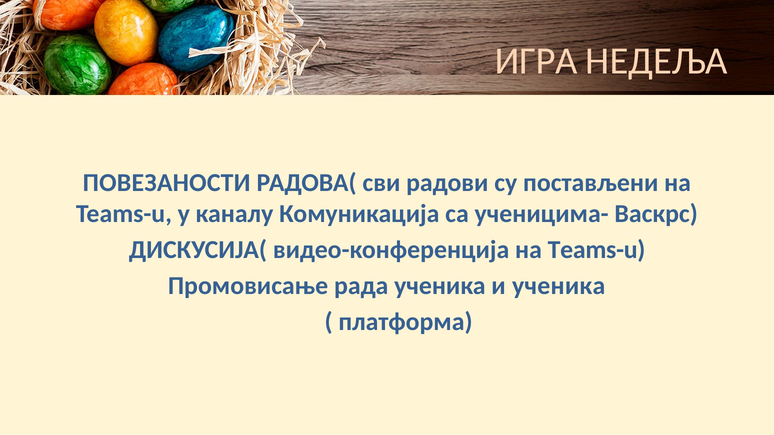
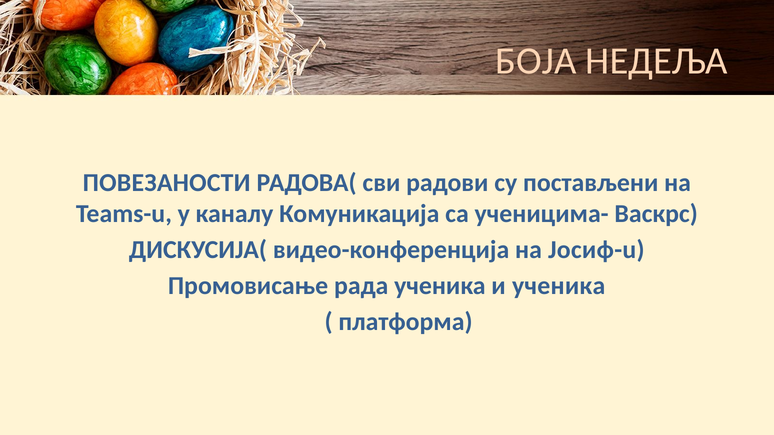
ИГРА: ИГРА -> БОЈА
видео-конференција на Теаms-u: Теаms-u -> Јосиф-u
